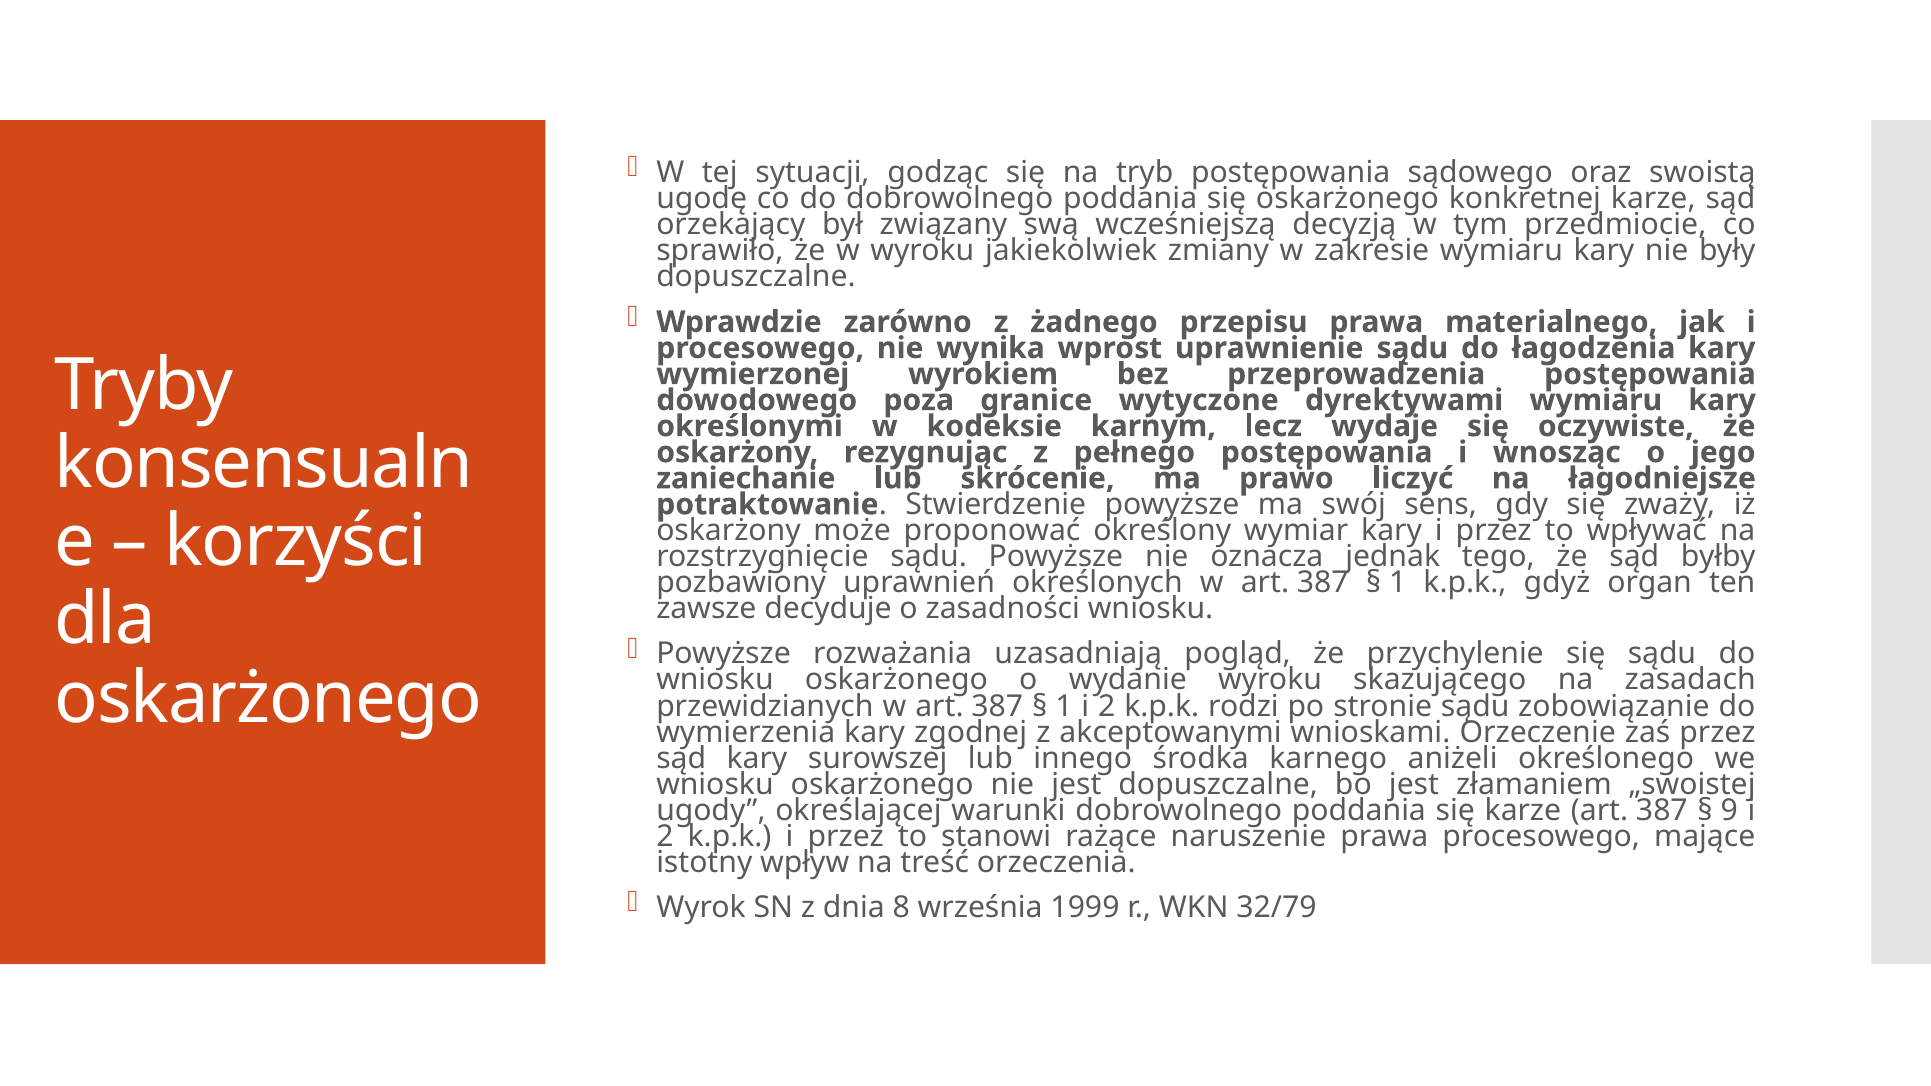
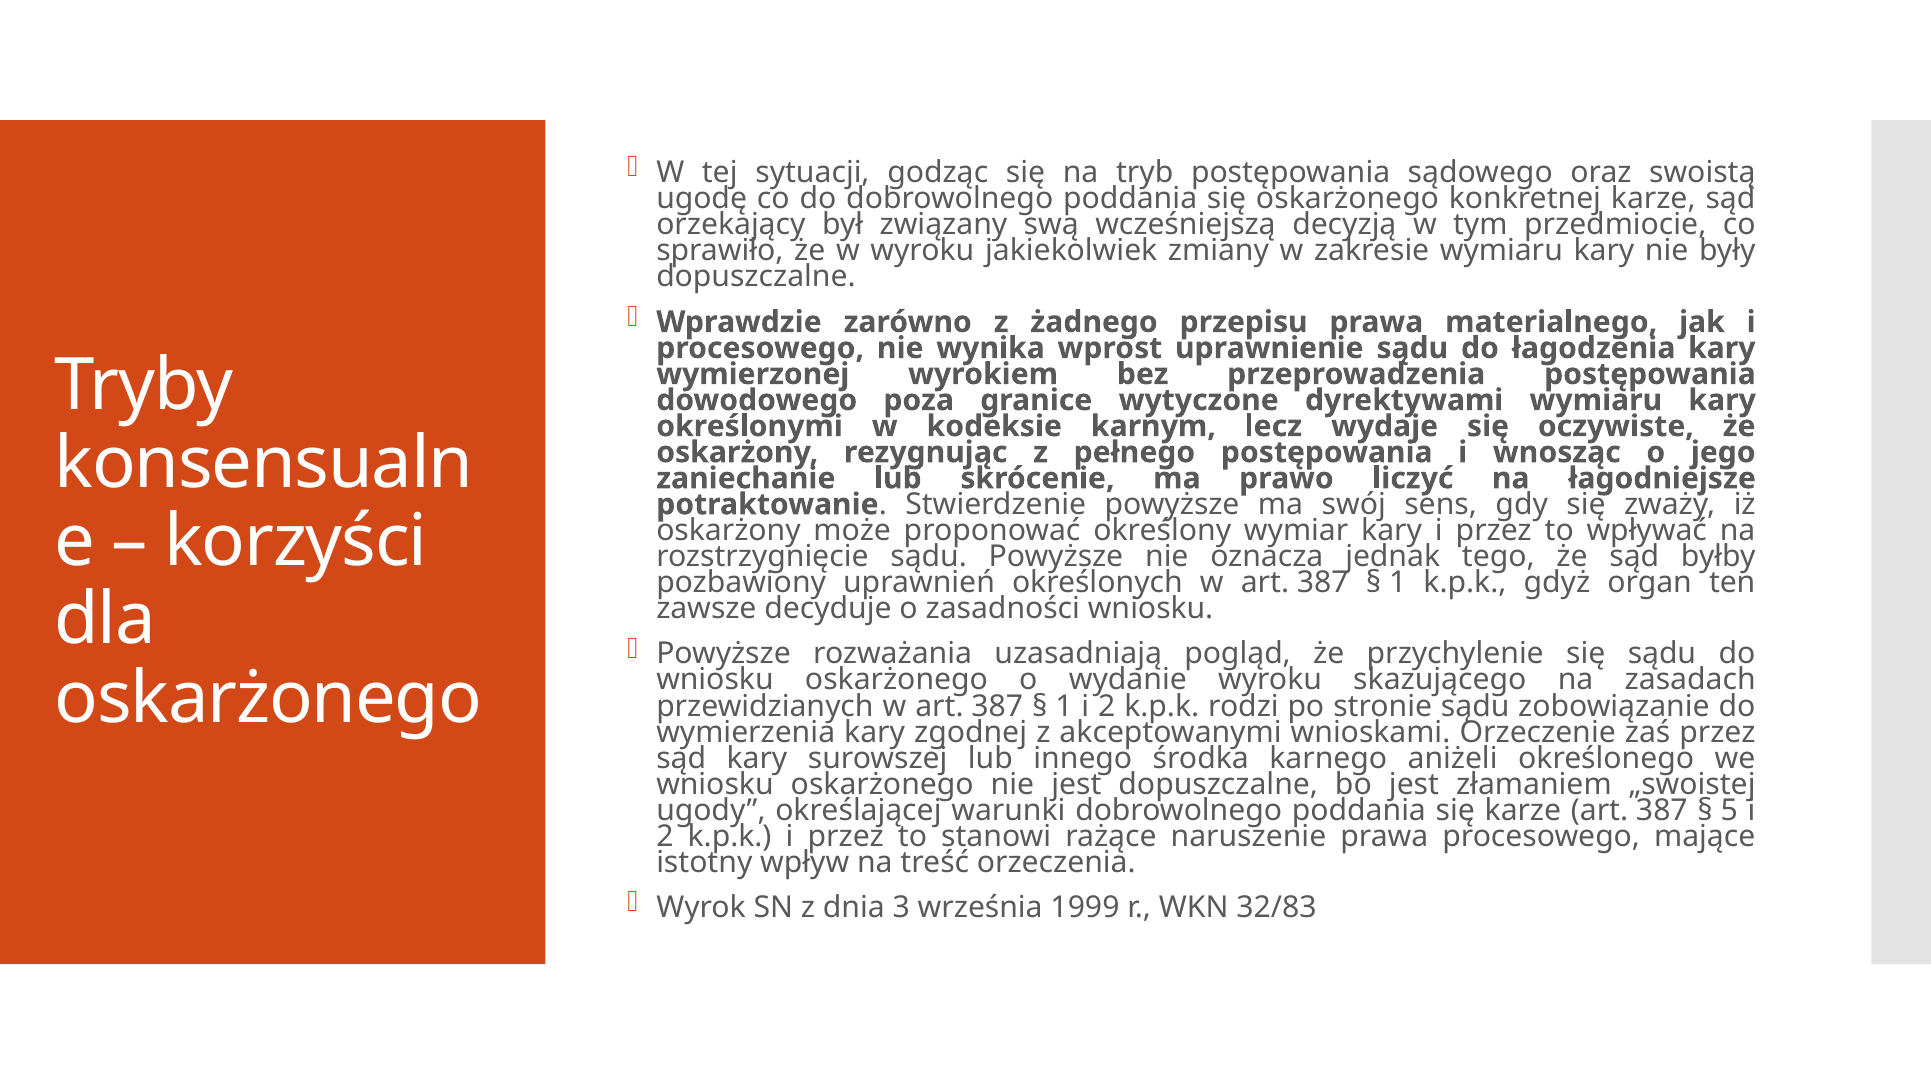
9: 9 -> 5
8: 8 -> 3
32/79: 32/79 -> 32/83
